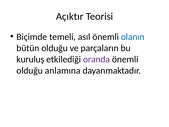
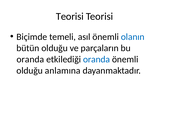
Açıktır at (70, 16): Açıktır -> Teorisi
kuruluş at (30, 59): kuruluş -> oranda
oranda at (97, 59) colour: purple -> blue
